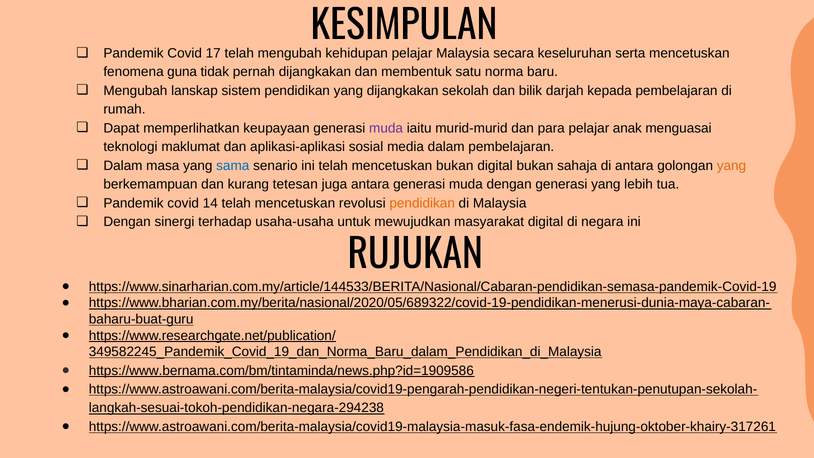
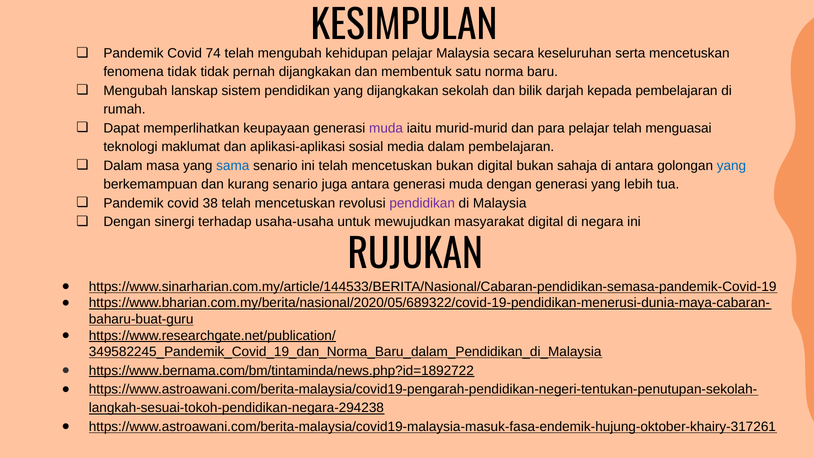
17: 17 -> 74
fenomena guna: guna -> tidak
pelajar anak: anak -> telah
yang at (731, 166) colour: orange -> blue
kurang tetesan: tetesan -> senario
14: 14 -> 38
pendidikan at (422, 203) colour: orange -> purple
https://www.bernama.com/bm/tintaminda/news.php?id=1909586: https://www.bernama.com/bm/tintaminda/news.php?id=1909586 -> https://www.bernama.com/bm/tintaminda/news.php?id=1892722
